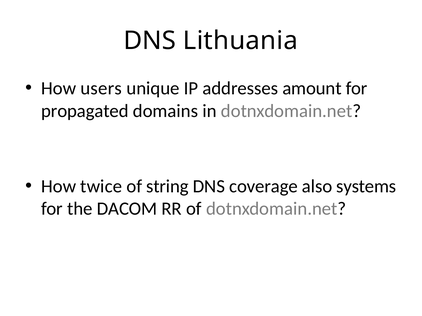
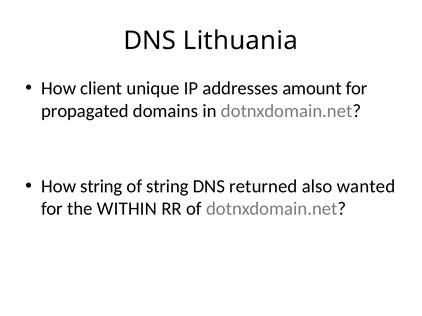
users: users -> client
How twice: twice -> string
coverage: coverage -> returned
systems: systems -> wanted
DACOM: DACOM -> WITHIN
